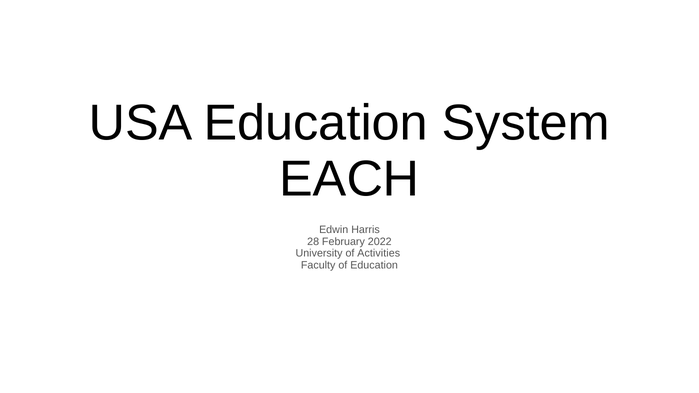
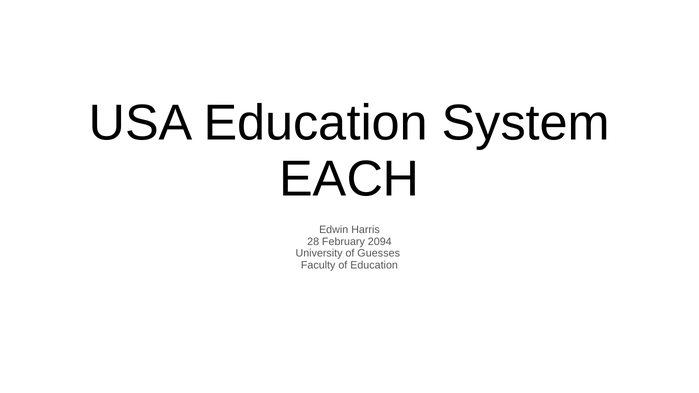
2022: 2022 -> 2094
Activities: Activities -> Guesses
